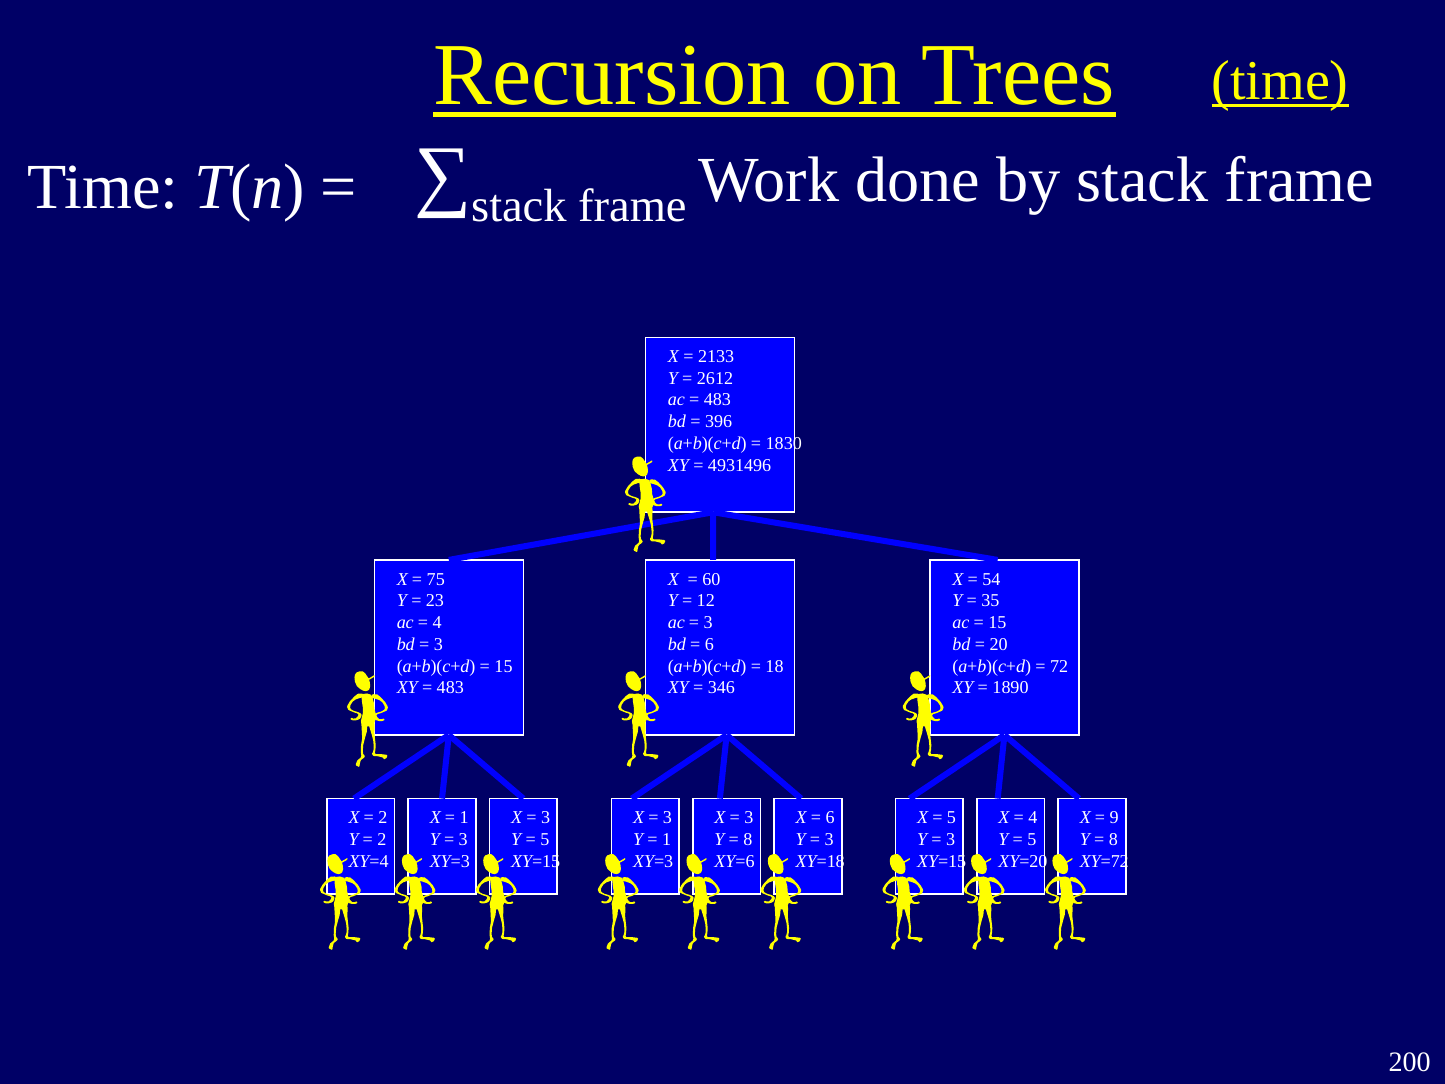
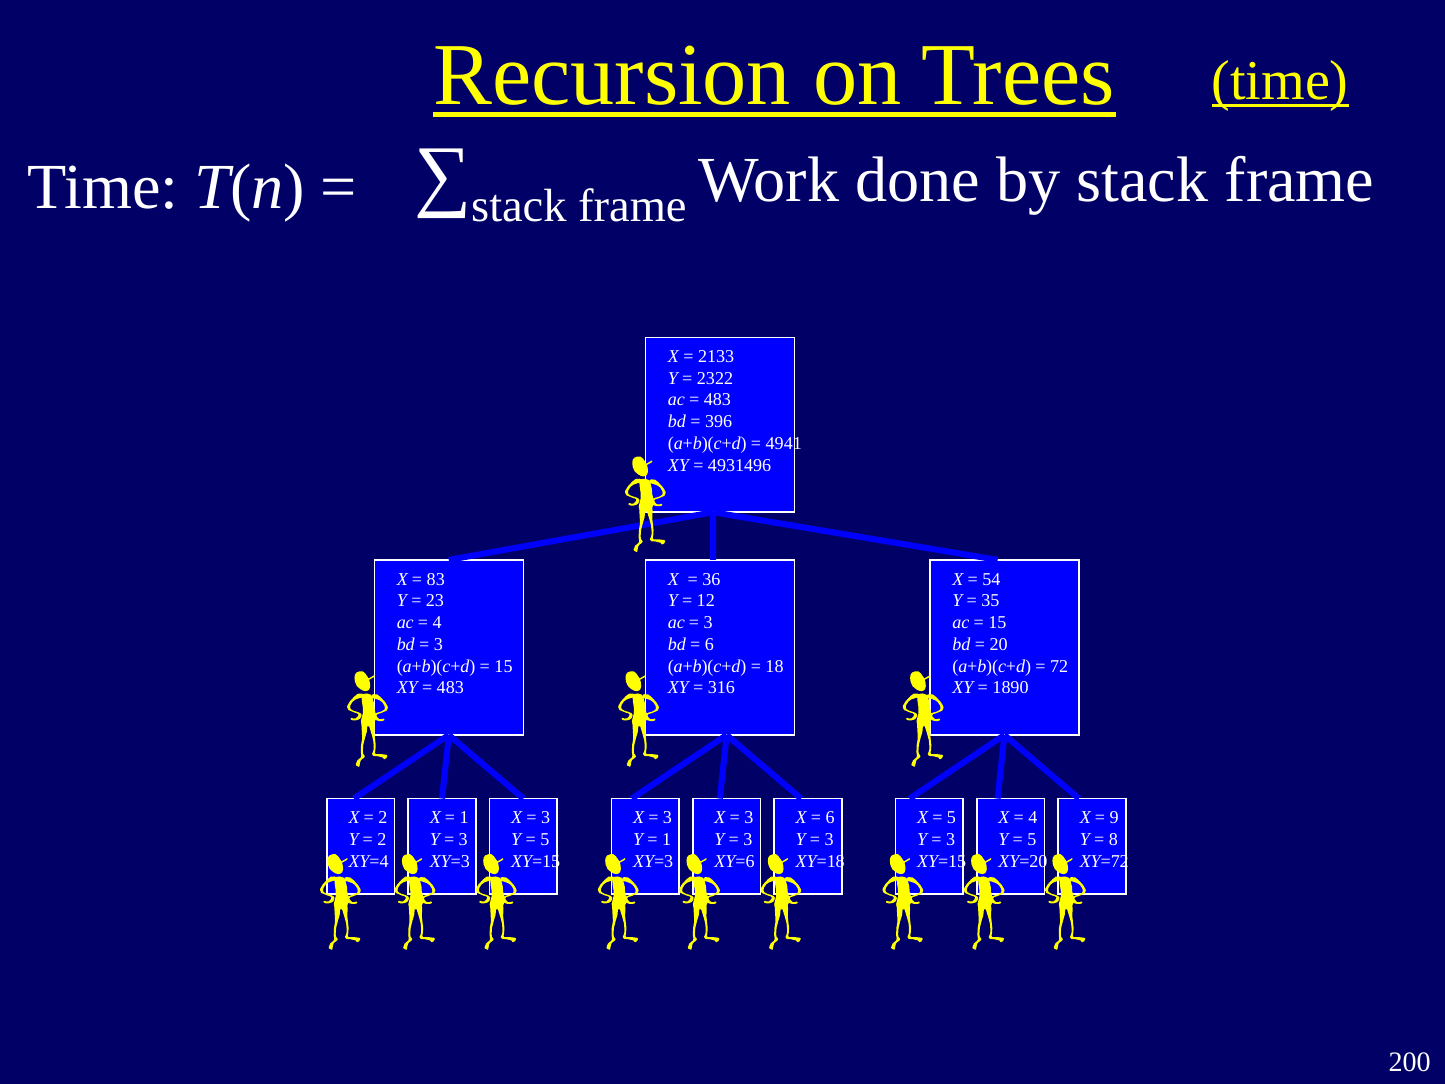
2612: 2612 -> 2322
1830: 1830 -> 4941
75: 75 -> 83
60: 60 -> 36
346: 346 -> 316
8 at (748, 839): 8 -> 3
